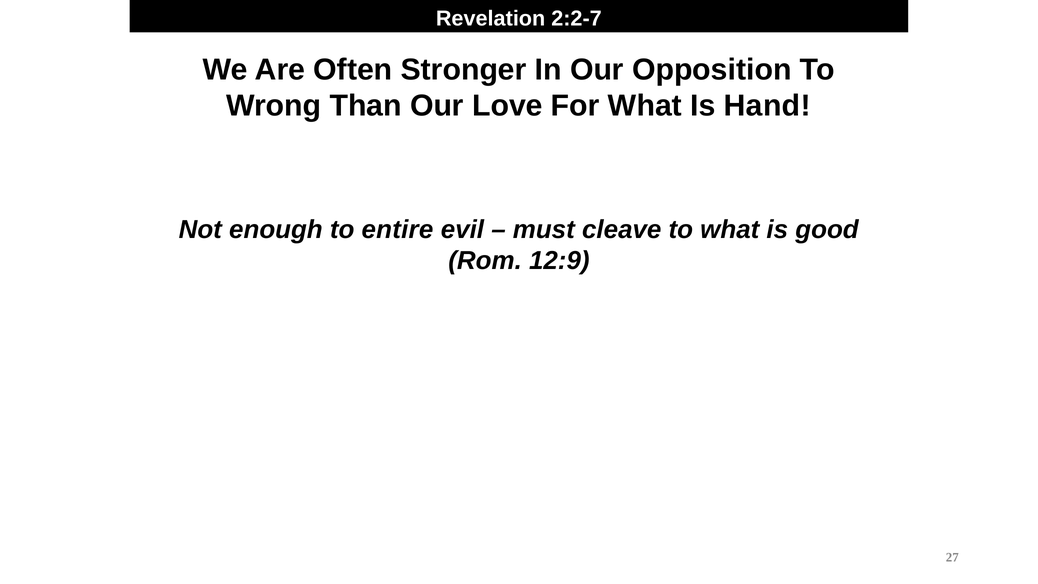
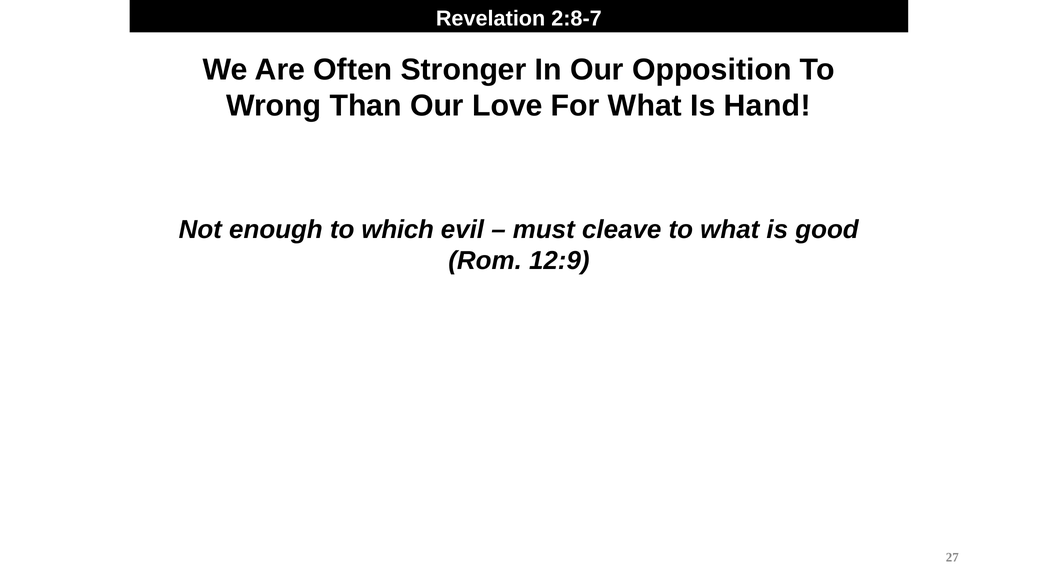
2:2-7: 2:2-7 -> 2:8-7
entire: entire -> which
